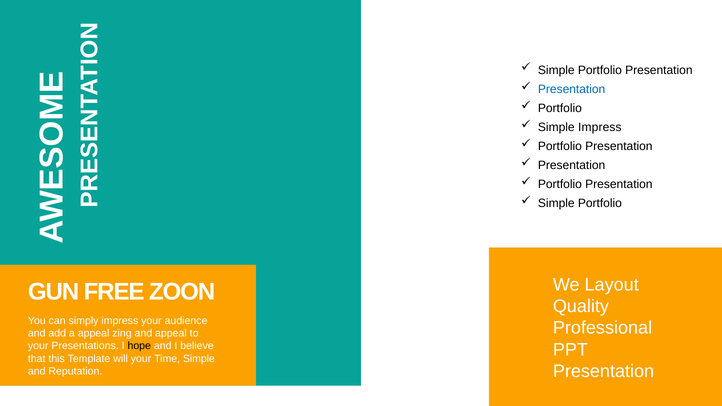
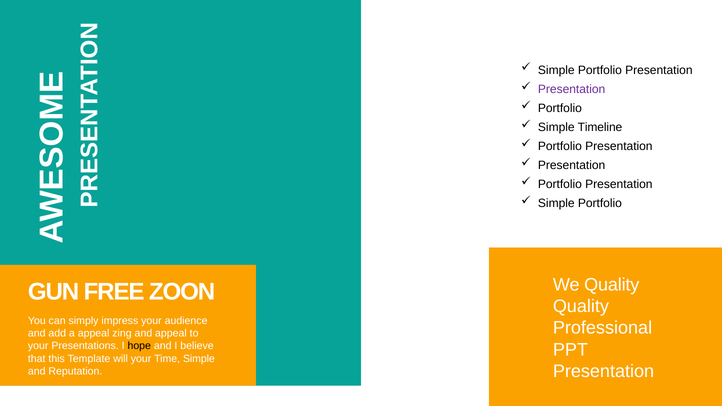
Presentation at (572, 89) colour: blue -> purple
Simple Impress: Impress -> Timeline
We Layout: Layout -> Quality
